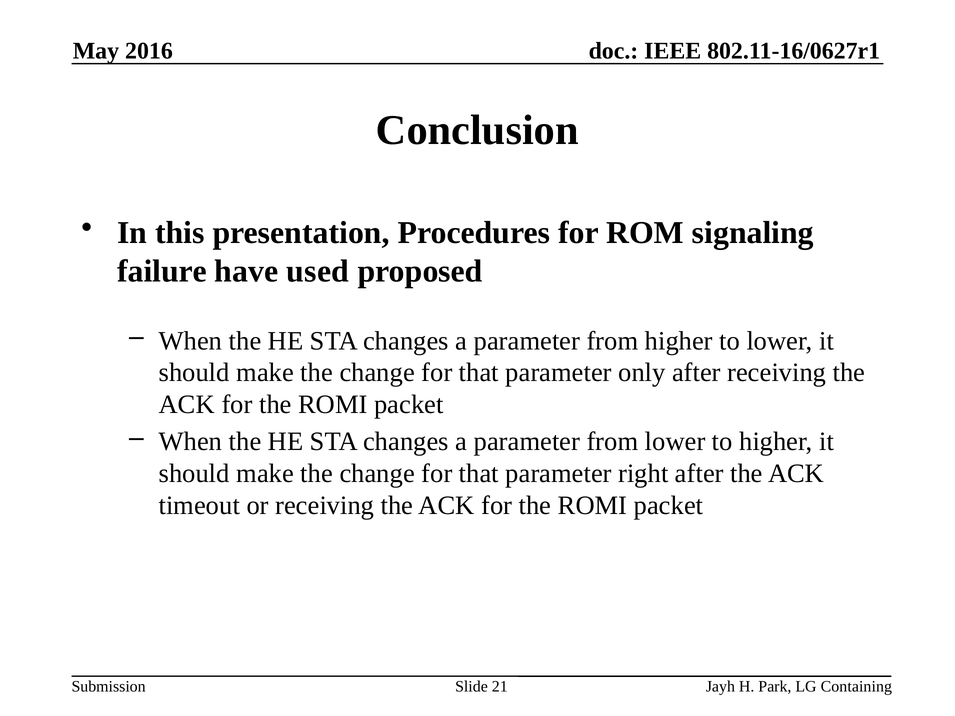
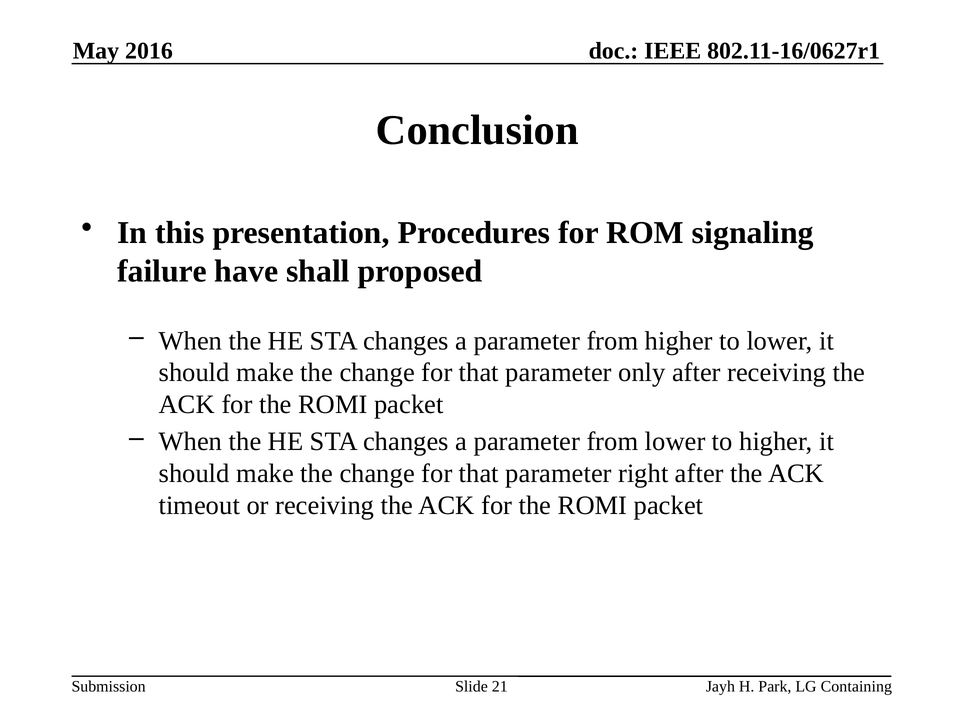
used: used -> shall
